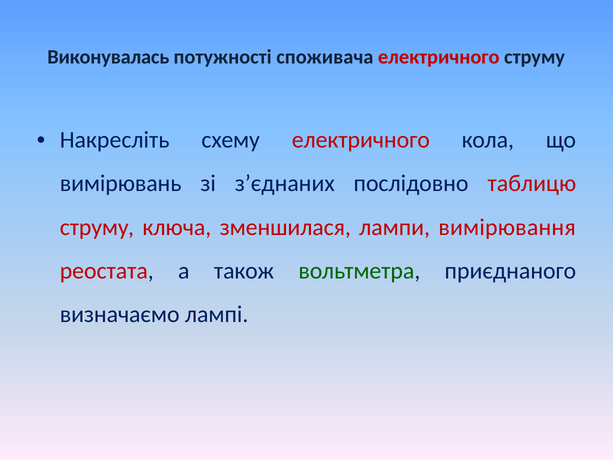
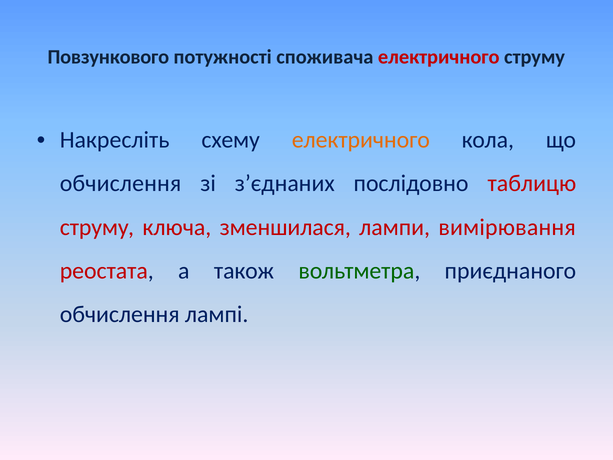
Виконувалась: Виконувалась -> Повзункового
електричного at (361, 140) colour: red -> orange
вимірювань at (121, 183): вимірювань -> обчислення
визначаємо at (120, 314): визначаємо -> обчислення
